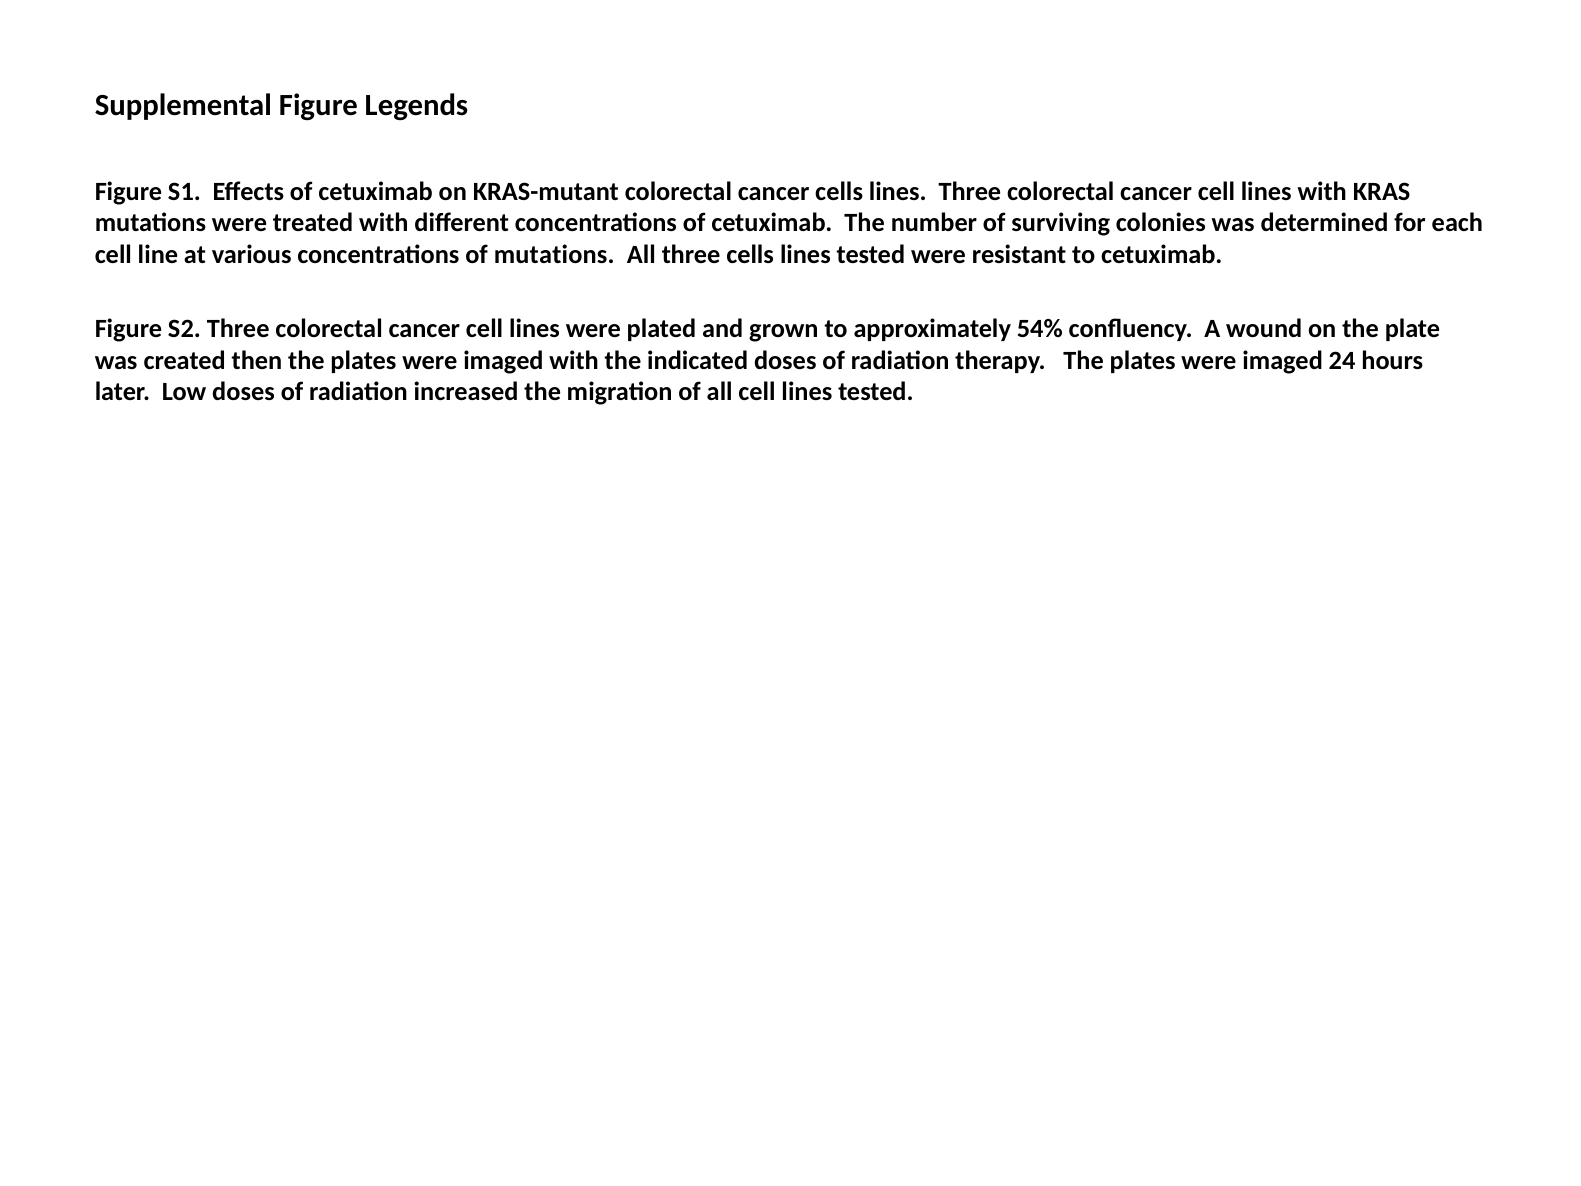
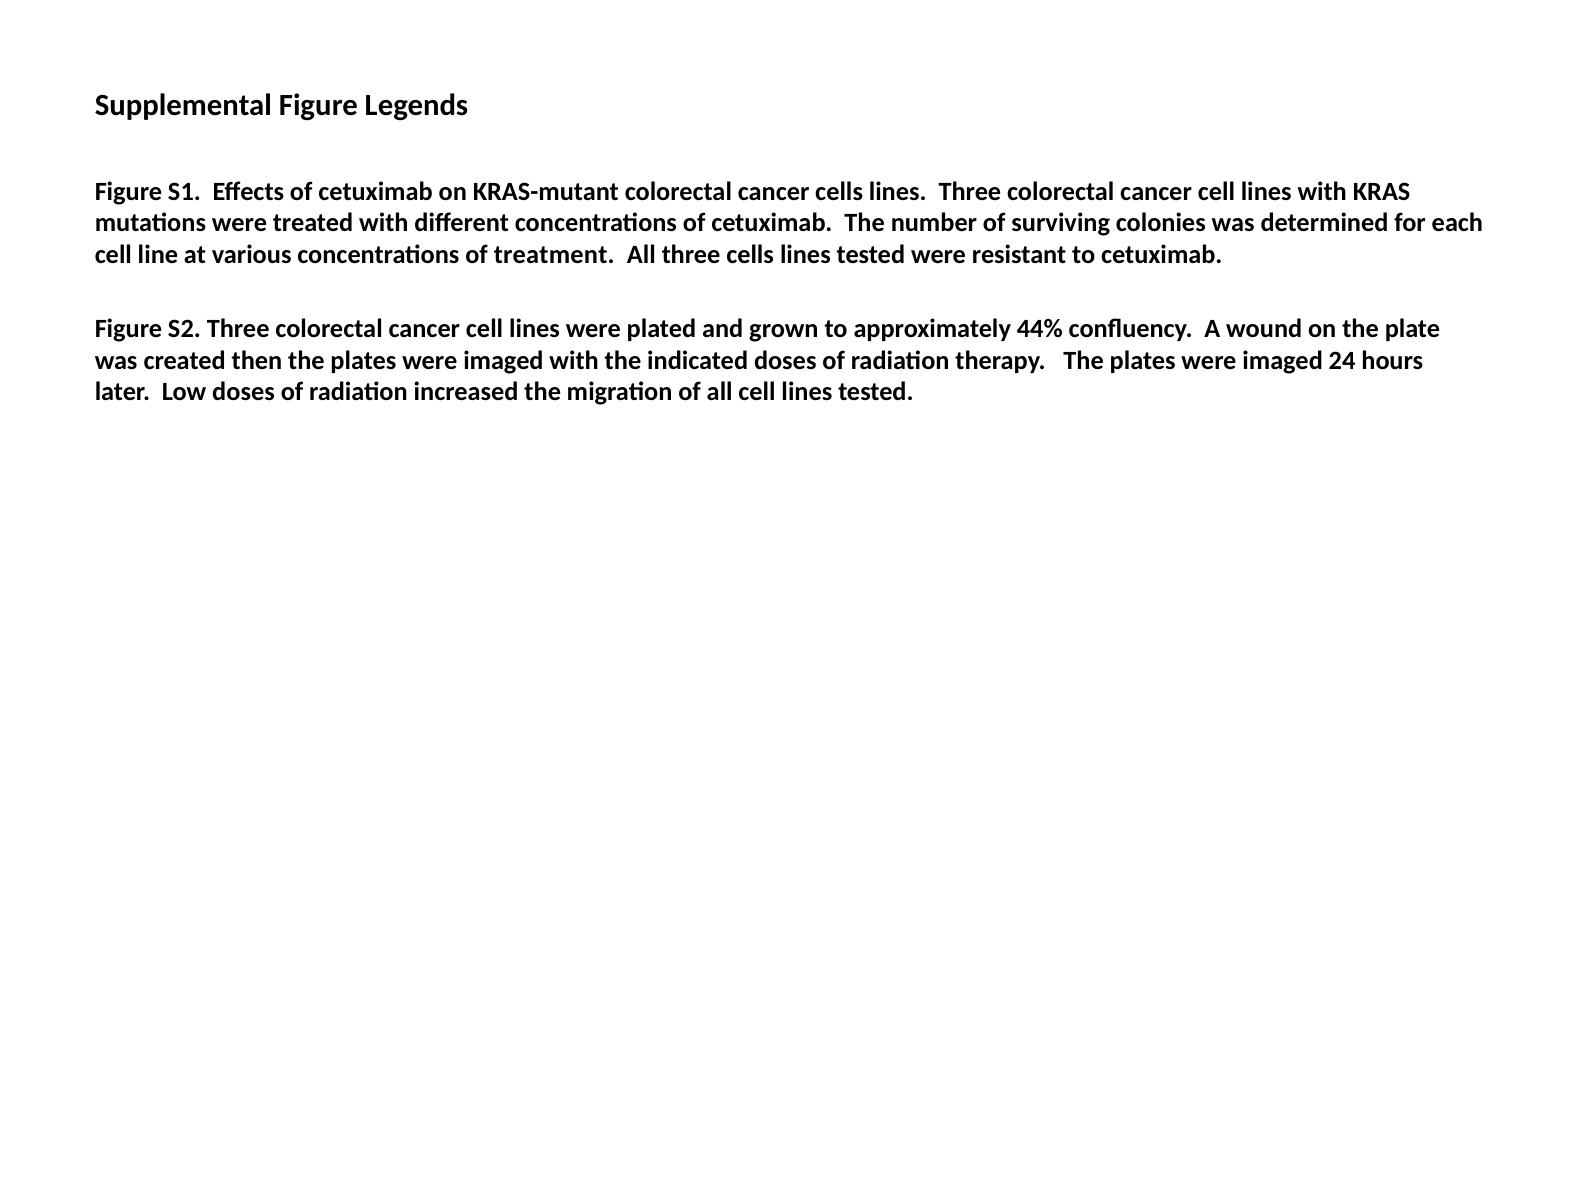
of mutations: mutations -> treatment
54%: 54% -> 44%
